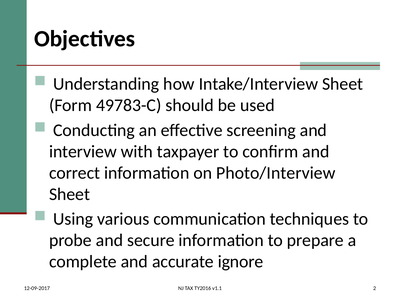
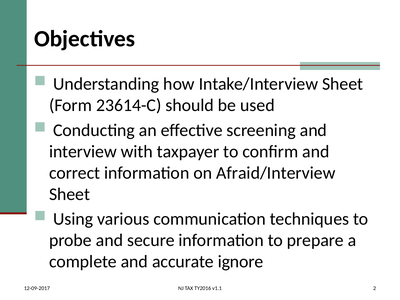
49783-C: 49783-C -> 23614-C
Photo/Interview: Photo/Interview -> Afraid/Interview
